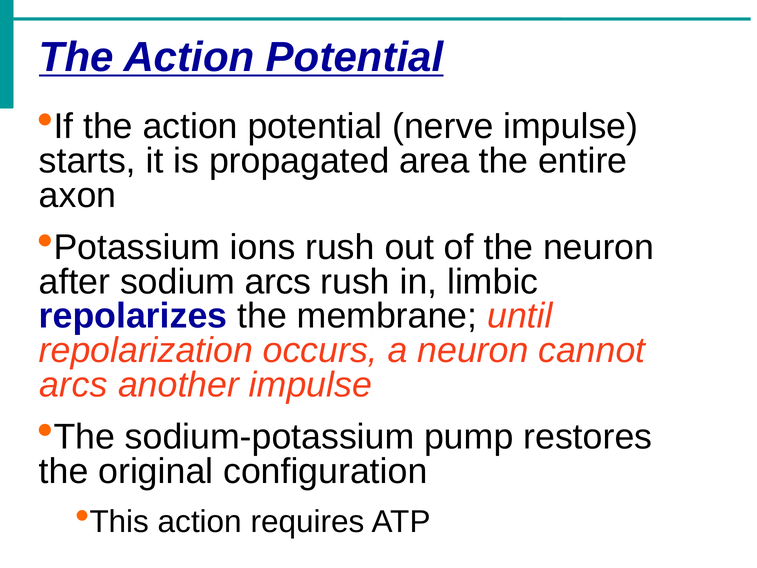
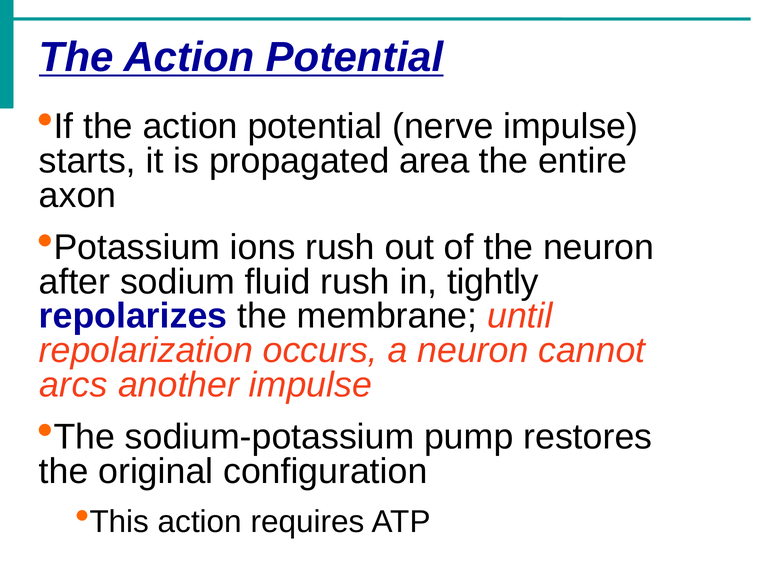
sodium arcs: arcs -> fluid
limbic: limbic -> tightly
